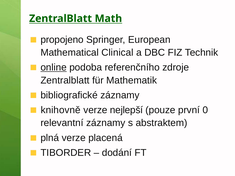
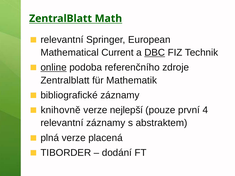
propojeno at (62, 40): propojeno -> relevantní
Clinical: Clinical -> Current
DBC underline: none -> present
0: 0 -> 4
